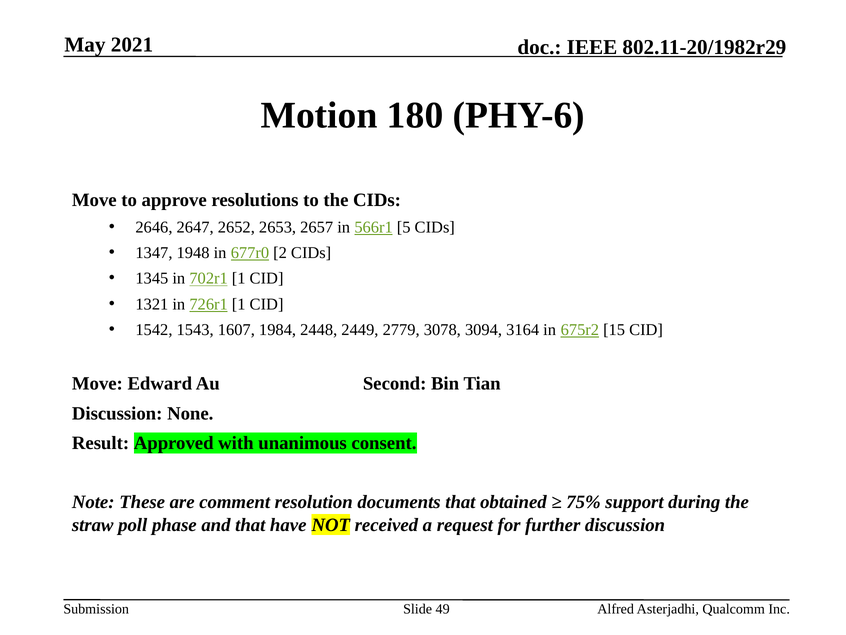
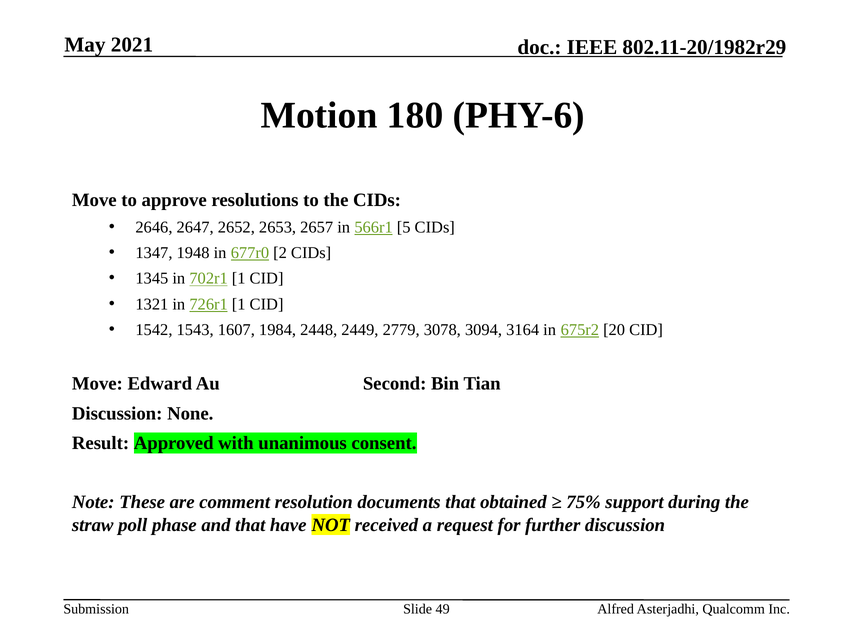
15: 15 -> 20
